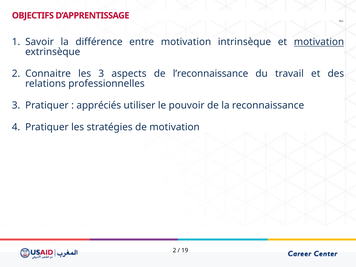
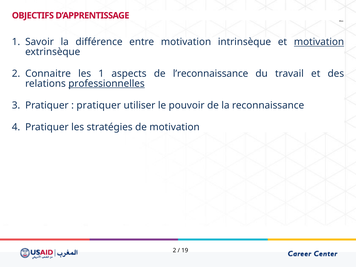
les 3: 3 -> 1
professionnelles underline: none -> present
appréciés at (99, 105): appréciés -> pratiquer
